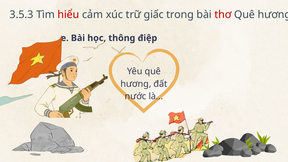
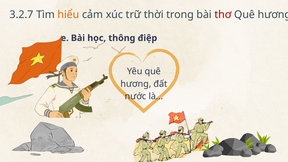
3.5.3: 3.5.3 -> 3.2.7
hiểu colour: red -> orange
giấc: giấc -> thời
